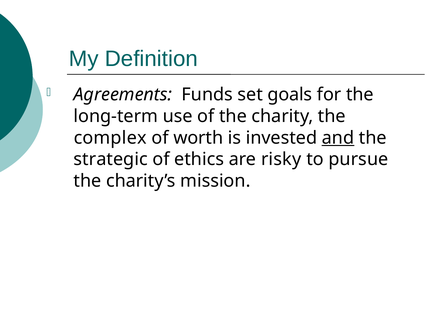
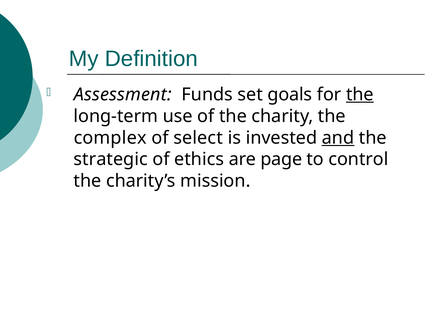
Agreements: Agreements -> Assessment
the at (360, 95) underline: none -> present
worth: worth -> select
risky: risky -> page
pursue: pursue -> control
